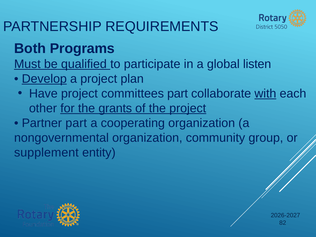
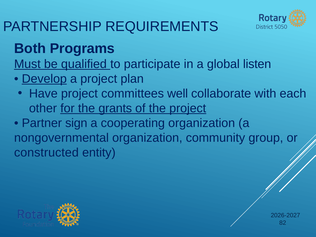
committees part: part -> well
with underline: present -> none
Partner part: part -> sign
supplement: supplement -> constructed
